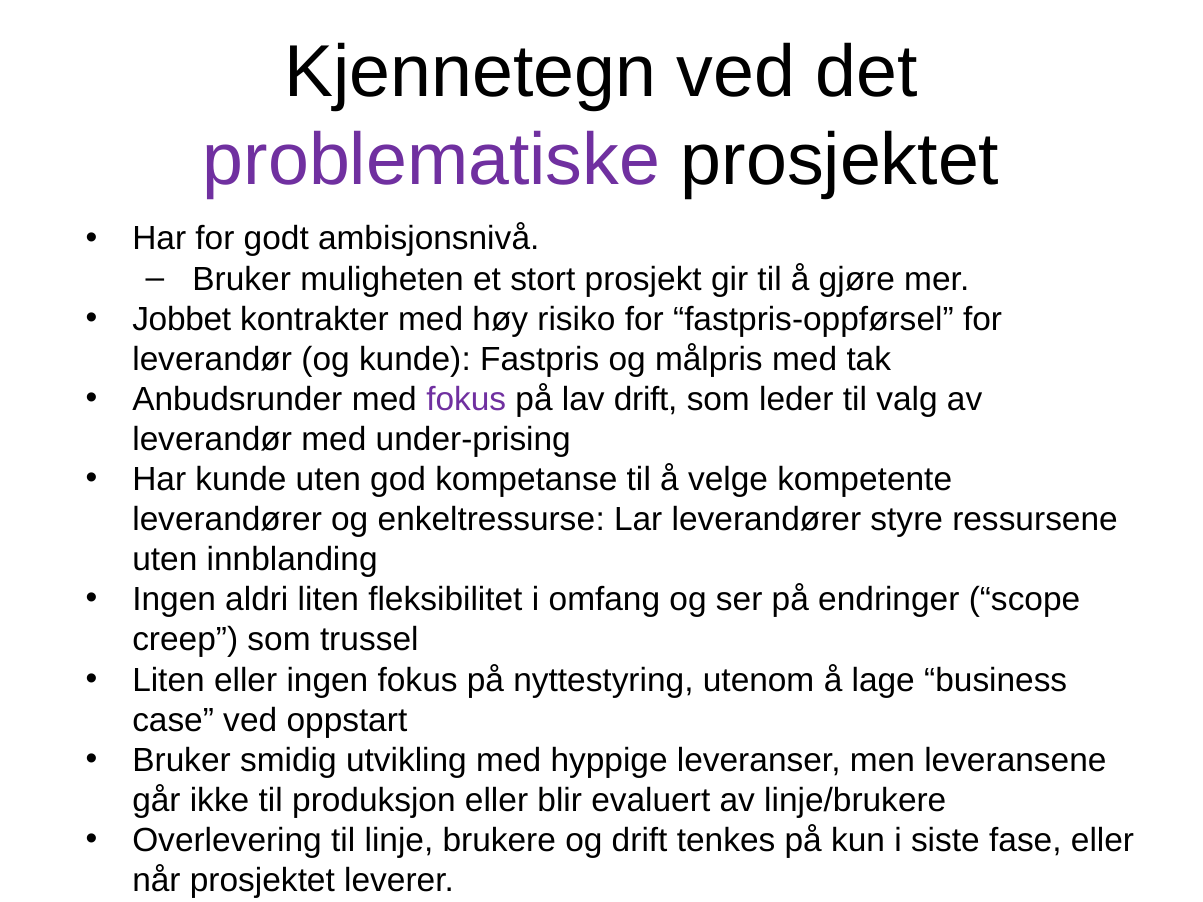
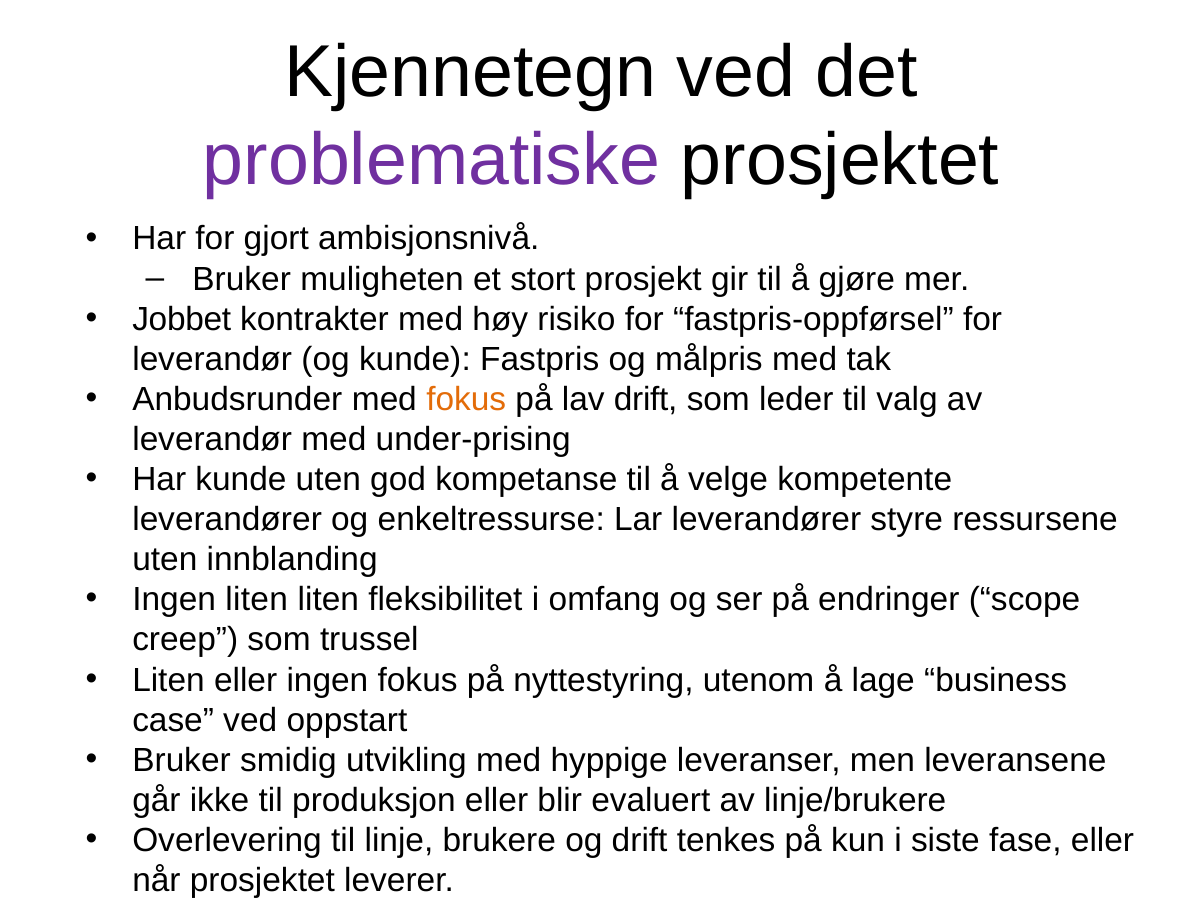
godt: godt -> gjort
fokus at (466, 399) colour: purple -> orange
Ingen aldri: aldri -> liten
